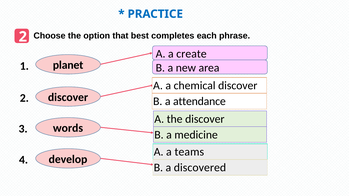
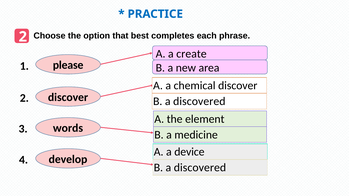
planet: planet -> please
attendance at (199, 102): attendance -> discovered
the discover: discover -> element
teams: teams -> device
